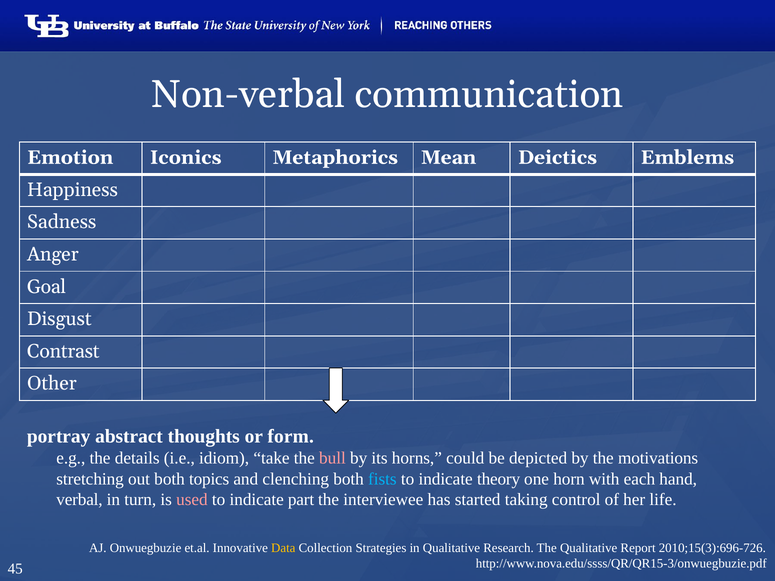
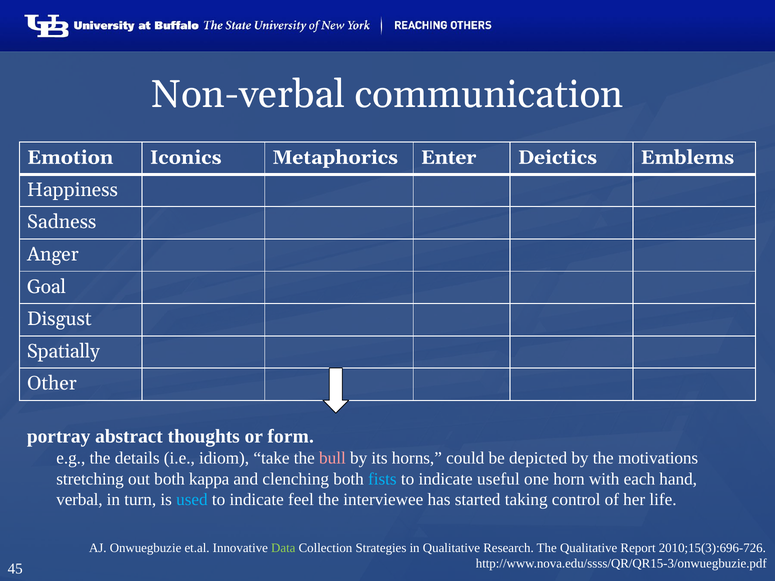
Mean: Mean -> Enter
Contrast: Contrast -> Spatially
topics: topics -> kappa
theory: theory -> useful
used colour: pink -> light blue
part: part -> feel
Data colour: yellow -> light green
